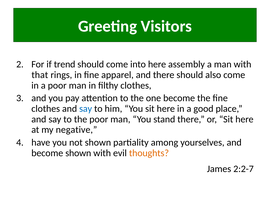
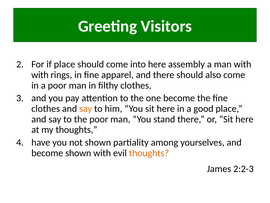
if trend: trend -> place
that at (40, 75): that -> with
say at (86, 108) colour: blue -> orange
my negative: negative -> thoughts
2:2-7: 2:2-7 -> 2:2-3
